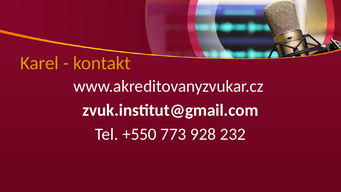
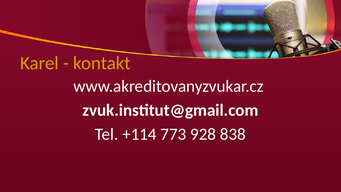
+550: +550 -> +114
232: 232 -> 838
